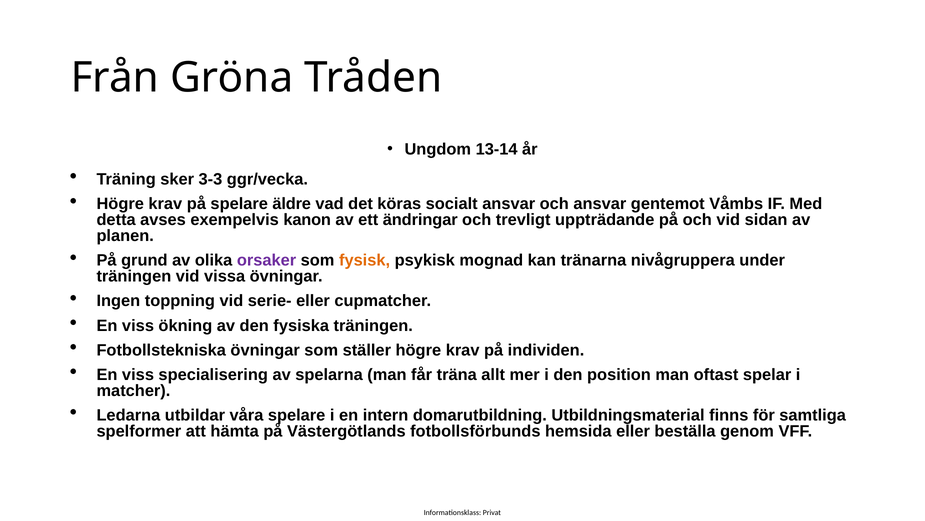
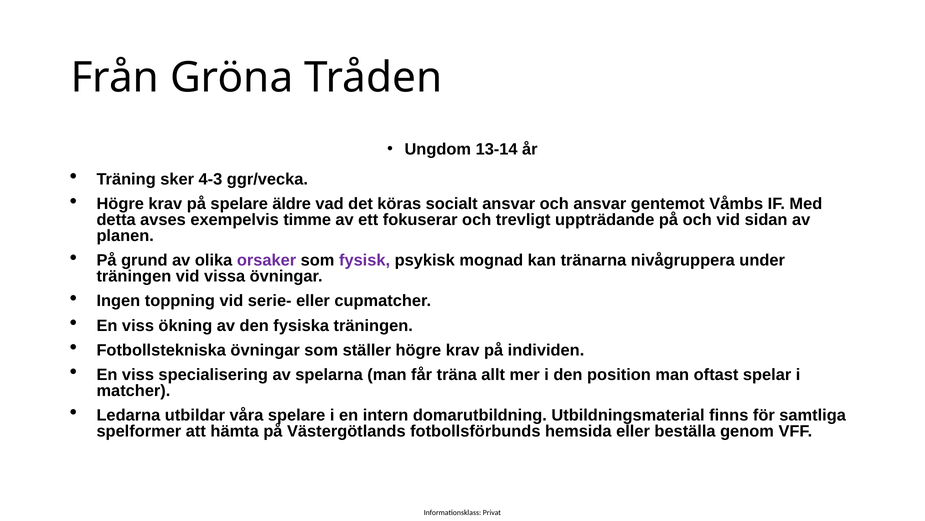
3-3: 3-3 -> 4-3
kanon: kanon -> timme
ändringar: ändringar -> fokuserar
fysisk colour: orange -> purple
